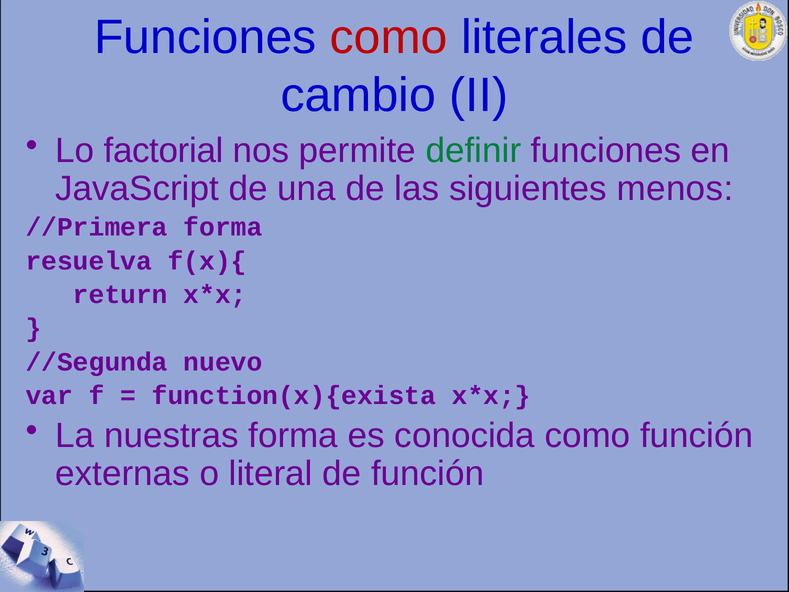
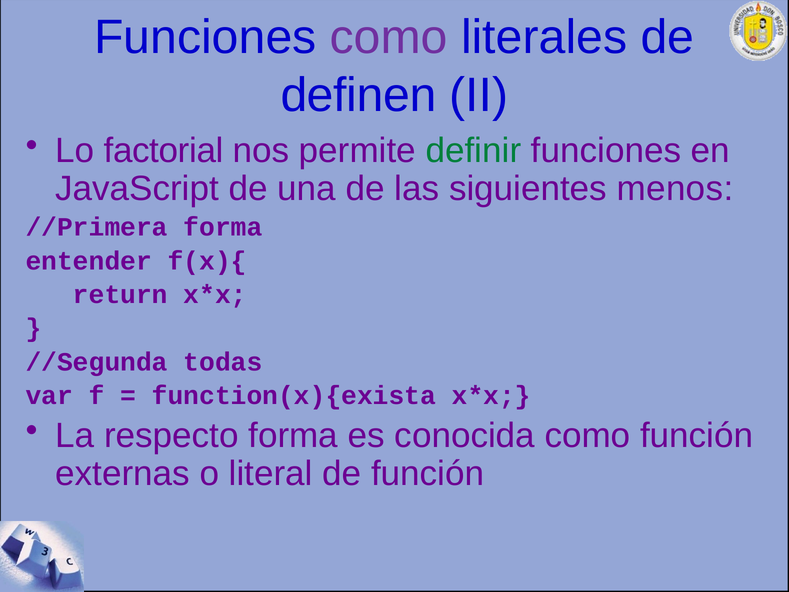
como at (389, 38) colour: red -> purple
cambio: cambio -> definen
resuelva: resuelva -> entender
nuevo: nuevo -> todas
nuestras: nuestras -> respecto
